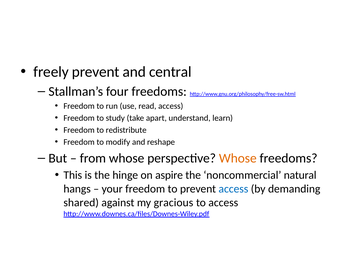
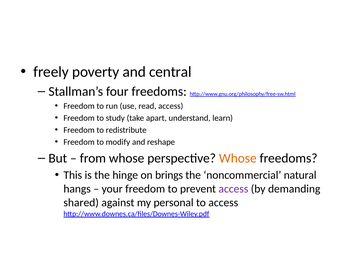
freely prevent: prevent -> poverty
aspire: aspire -> brings
access at (233, 189) colour: blue -> purple
gracious: gracious -> personal
